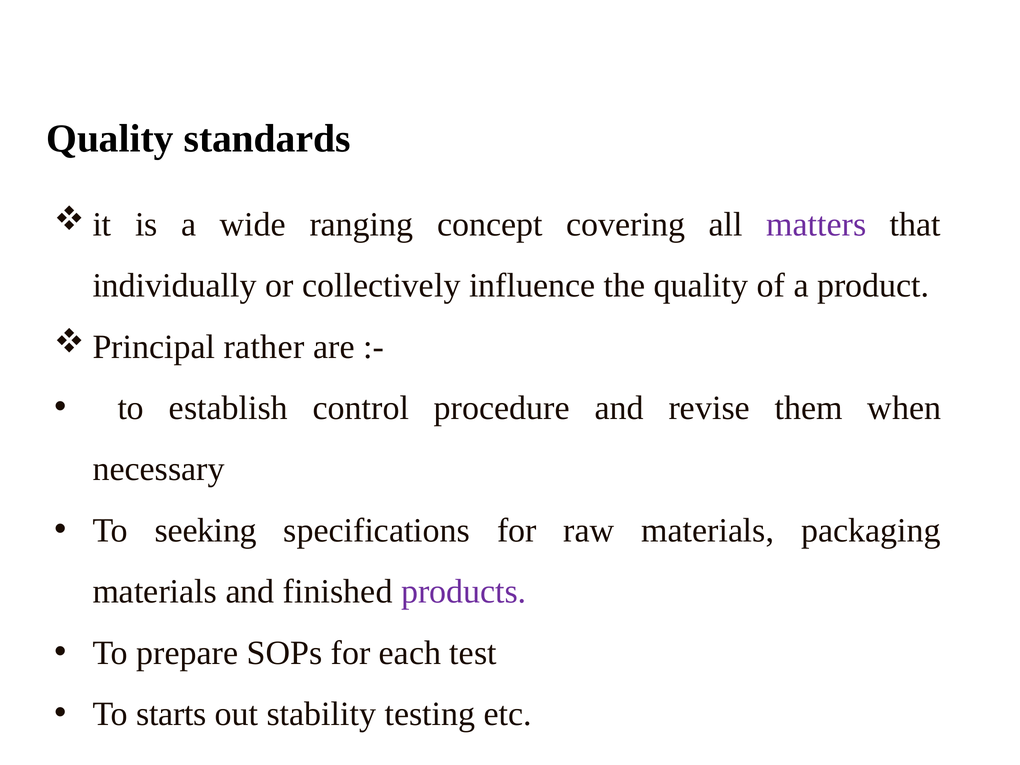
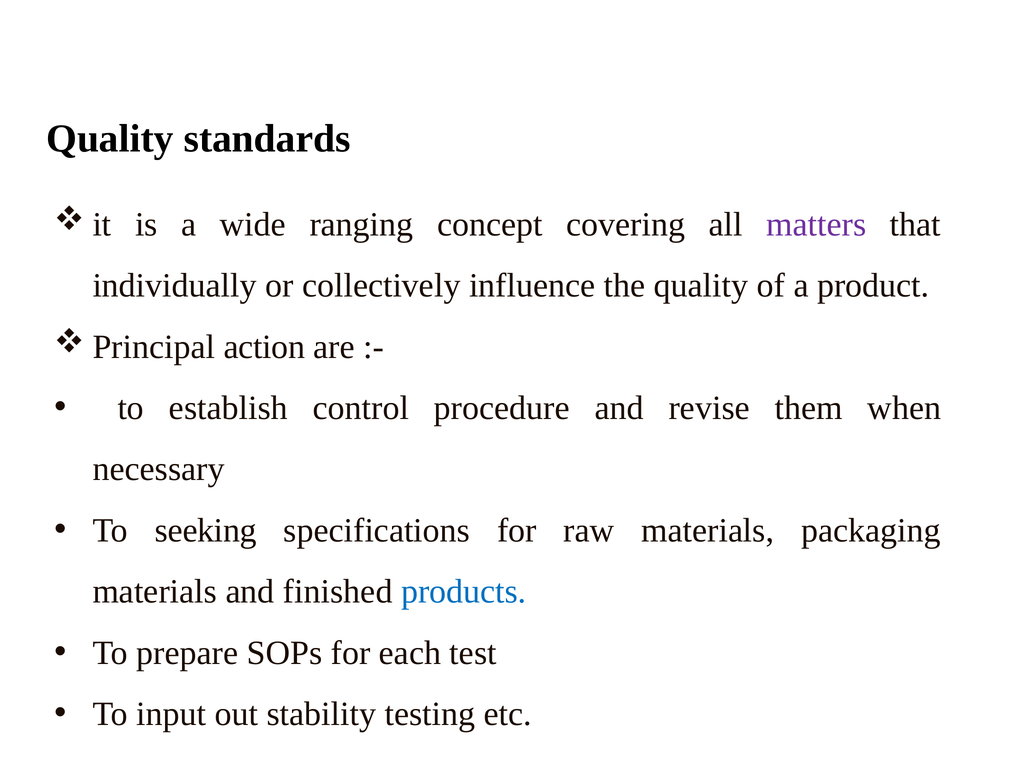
rather: rather -> action
products colour: purple -> blue
starts: starts -> input
